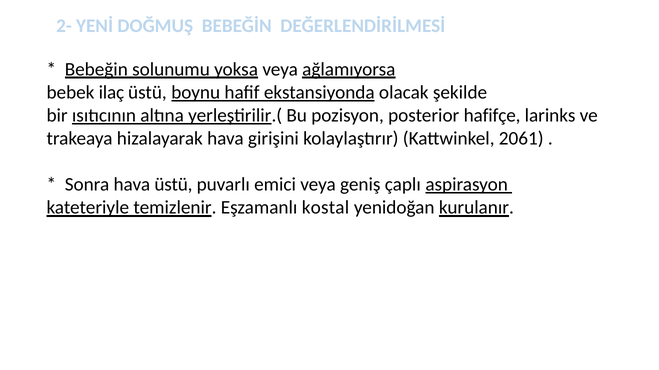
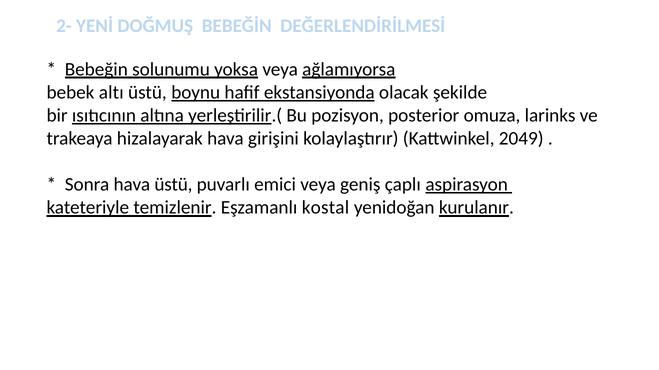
ilaç: ilaç -> altı
hafifçe: hafifçe -> omuza
2061: 2061 -> 2049
